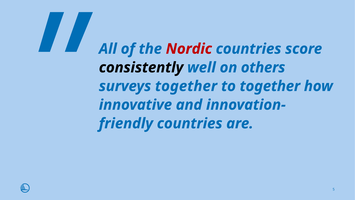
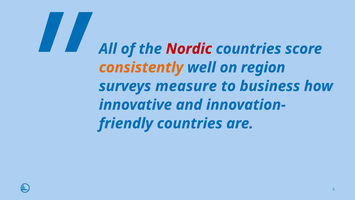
consistently colour: black -> orange
others: others -> region
surveys together: together -> measure
to together: together -> business
